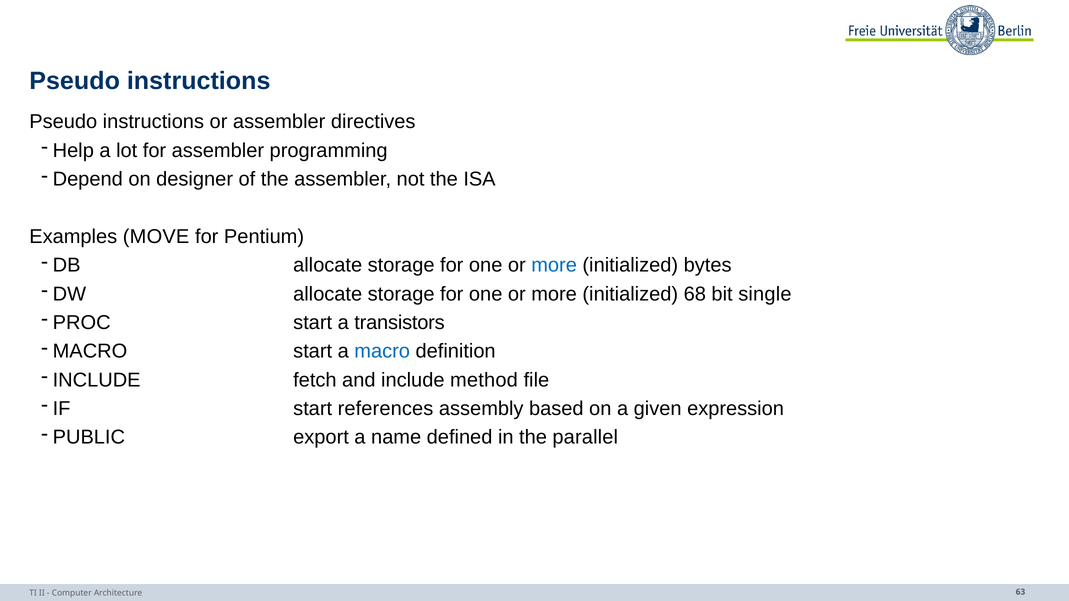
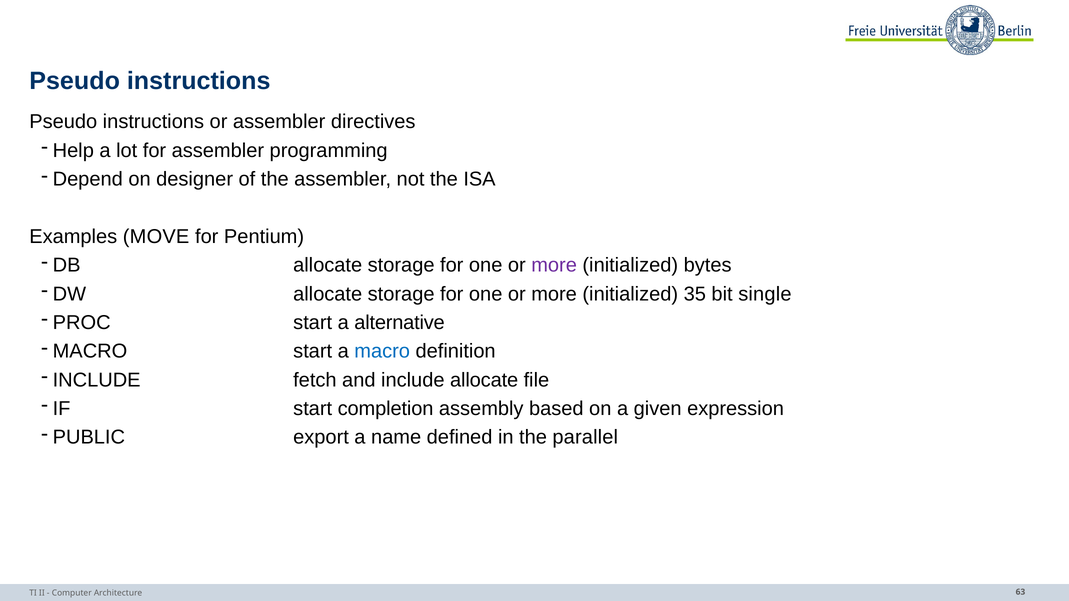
more at (554, 265) colour: blue -> purple
68: 68 -> 35
transistors: transistors -> alternative
include method: method -> allocate
references: references -> completion
